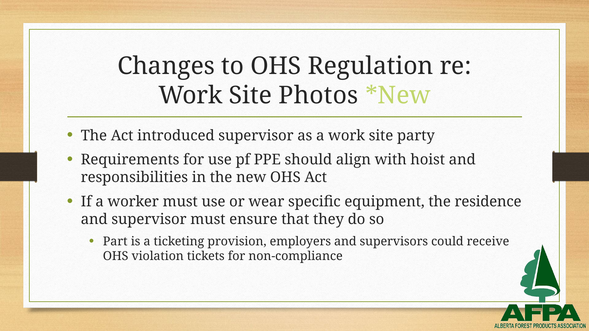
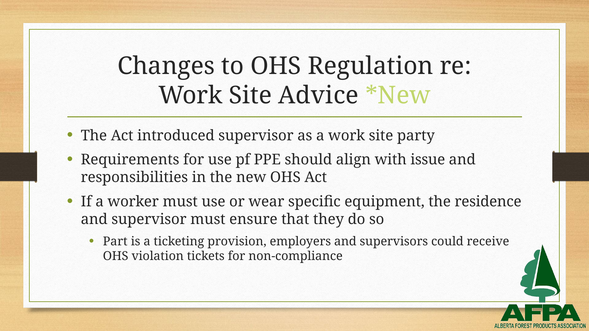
Photos: Photos -> Advice
hoist: hoist -> issue
